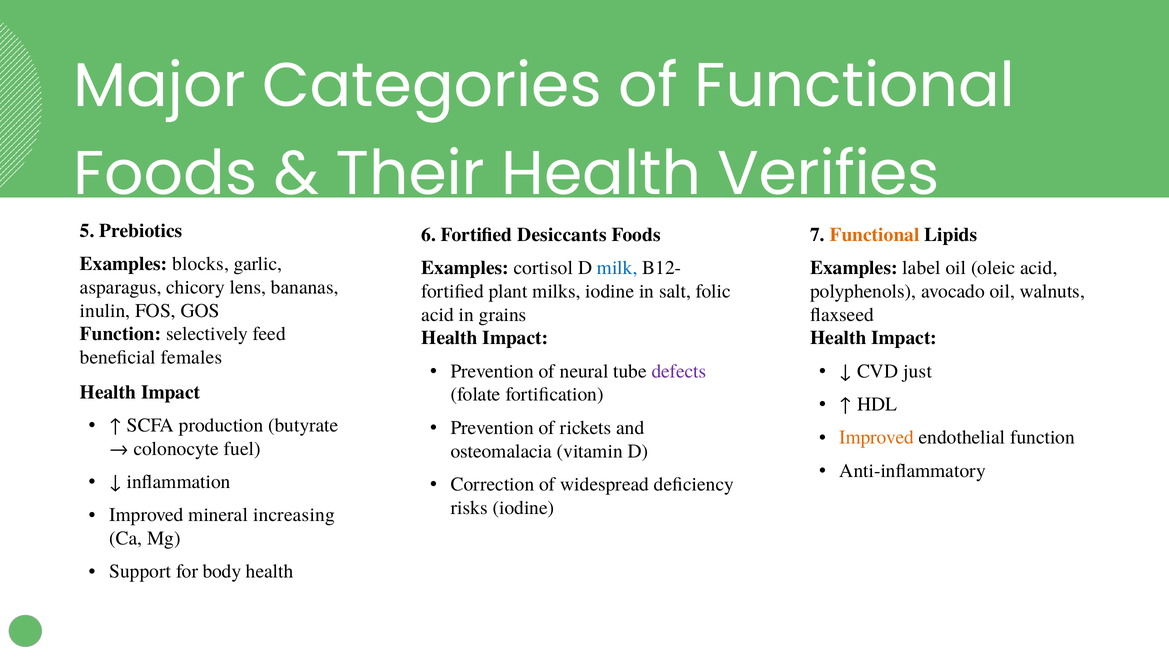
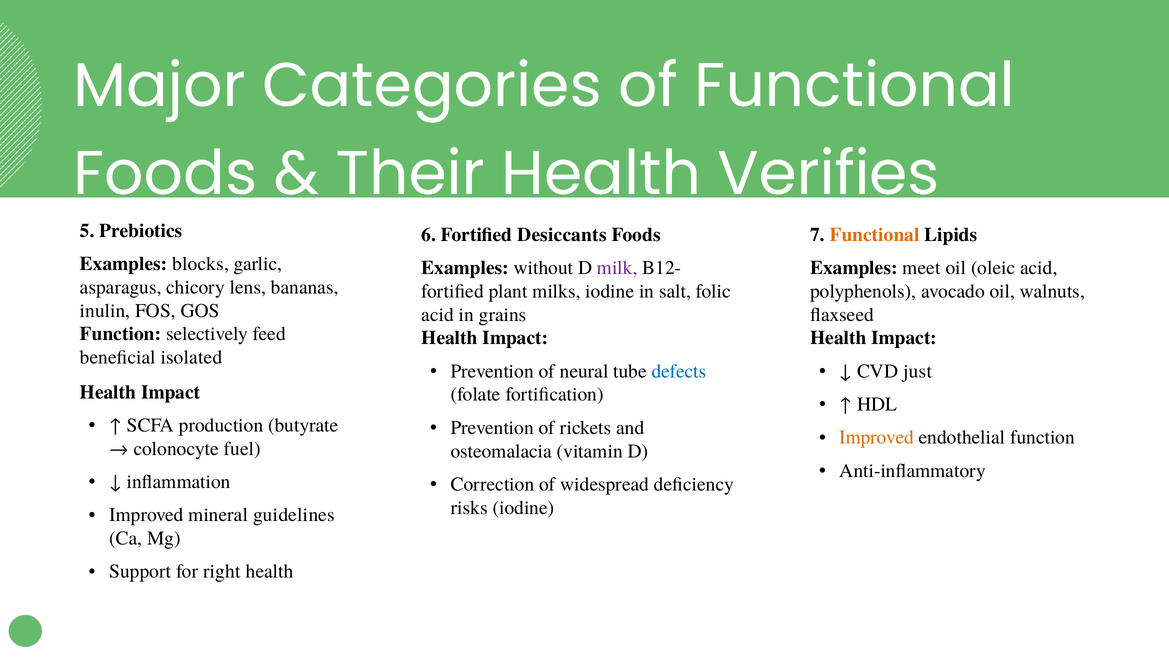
cortisol: cortisol -> without
milk colour: blue -> purple
label: label -> meet
females: females -> isolated
defects colour: purple -> blue
increasing: increasing -> guidelines
body: body -> right
